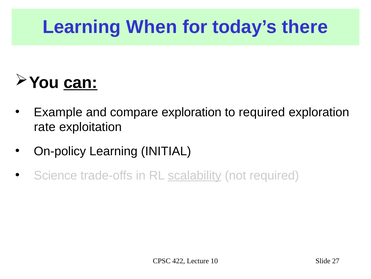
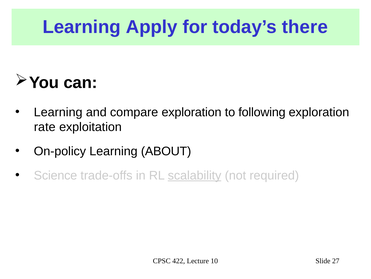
When: When -> Apply
can underline: present -> none
Example at (58, 112): Example -> Learning
to required: required -> following
INITIAL: INITIAL -> ABOUT
